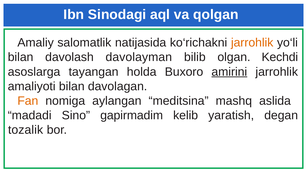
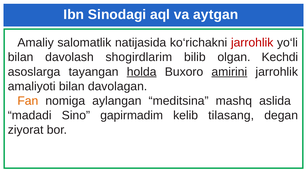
qolgan: qolgan -> aytgan
jarrohlik at (252, 43) colour: orange -> red
davolayman: davolayman -> shogirdlarim
holda underline: none -> present
yaratish: yaratish -> tilasang
tozalik: tozalik -> ziyorat
